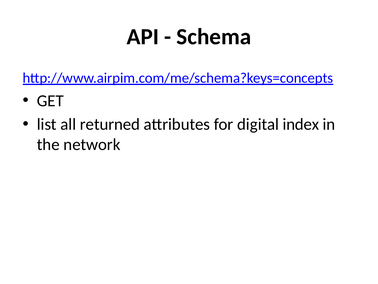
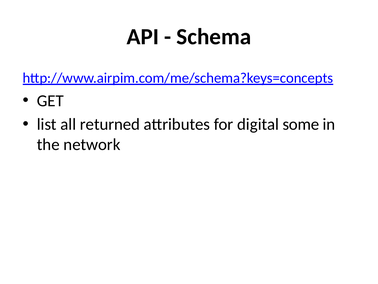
index: index -> some
